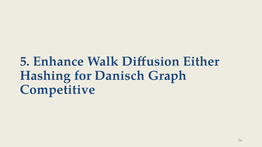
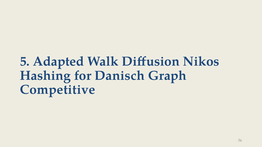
Enhance: Enhance -> Adapted
Either: Either -> Nikos
